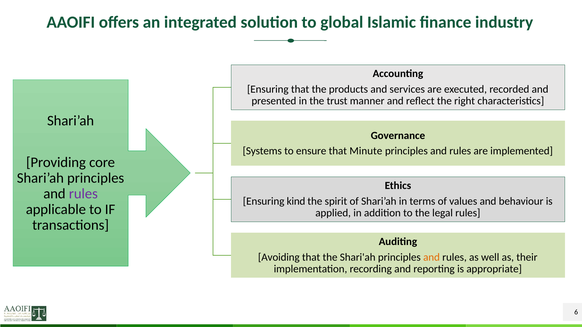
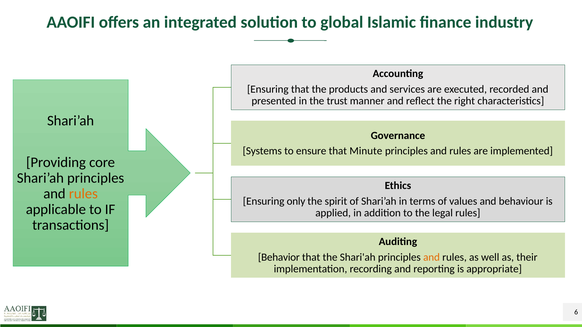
rules at (83, 194) colour: purple -> orange
kind: kind -> only
Avoiding: Avoiding -> Behavior
